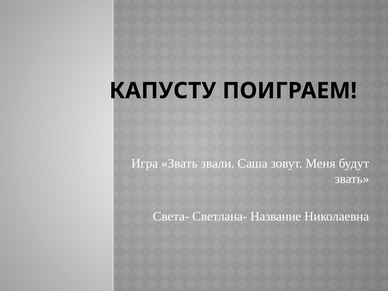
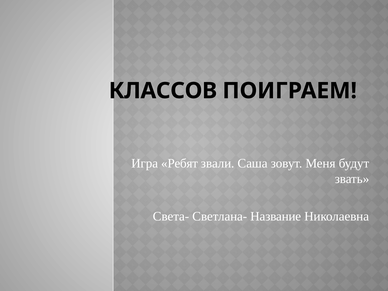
КАПУСТУ: КАПУСТУ -> КЛАССОВ
Игра Звать: Звать -> Ребят
